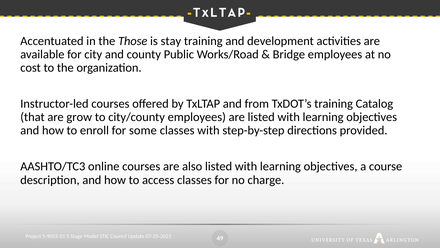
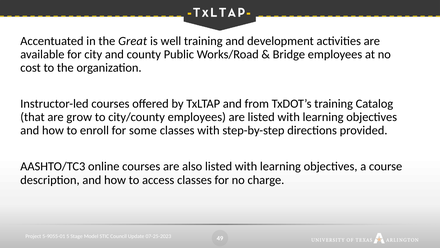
Those: Those -> Great
stay: stay -> well
